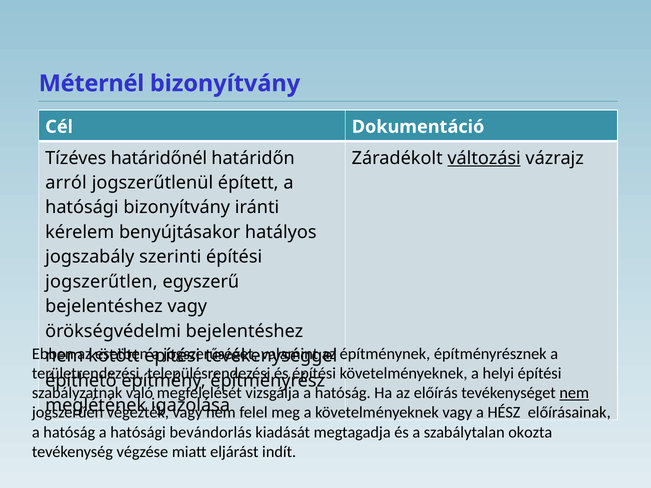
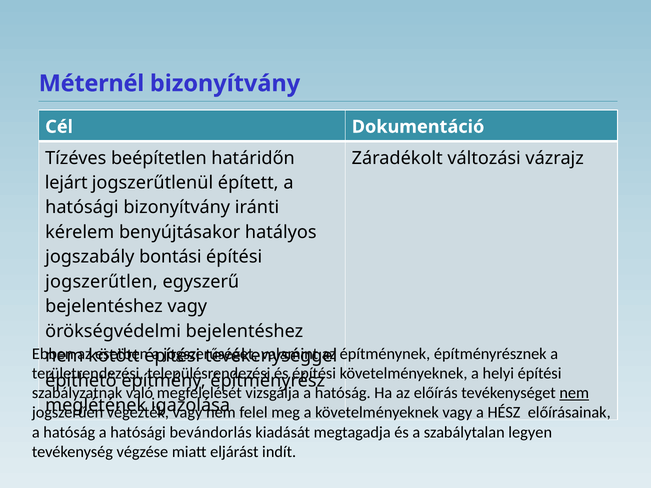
határidőnél: határidőnél -> beépítetlen
változási underline: present -> none
arról: arról -> lejárt
szerinti: szerinti -> bontási
okozta: okozta -> legyen
